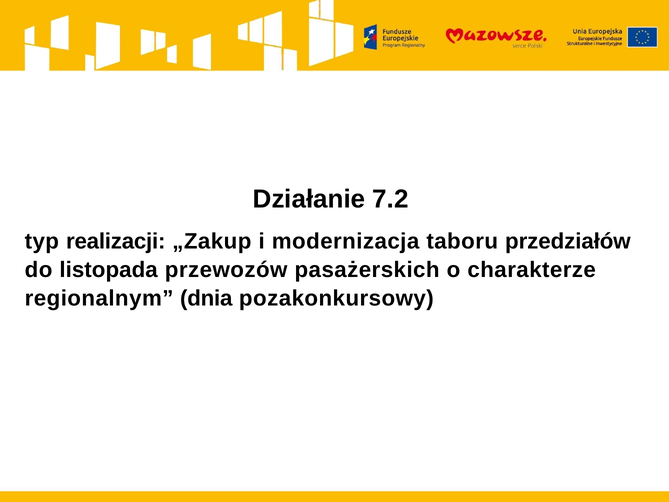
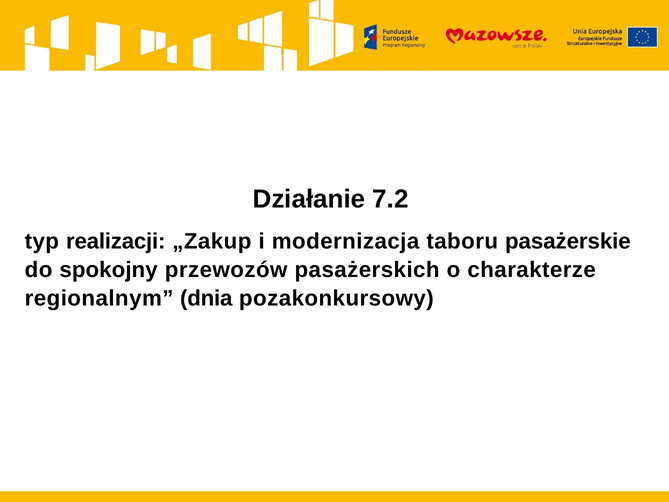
przedziałów: przedziałów -> pasażerskie
listopada: listopada -> spokojny
